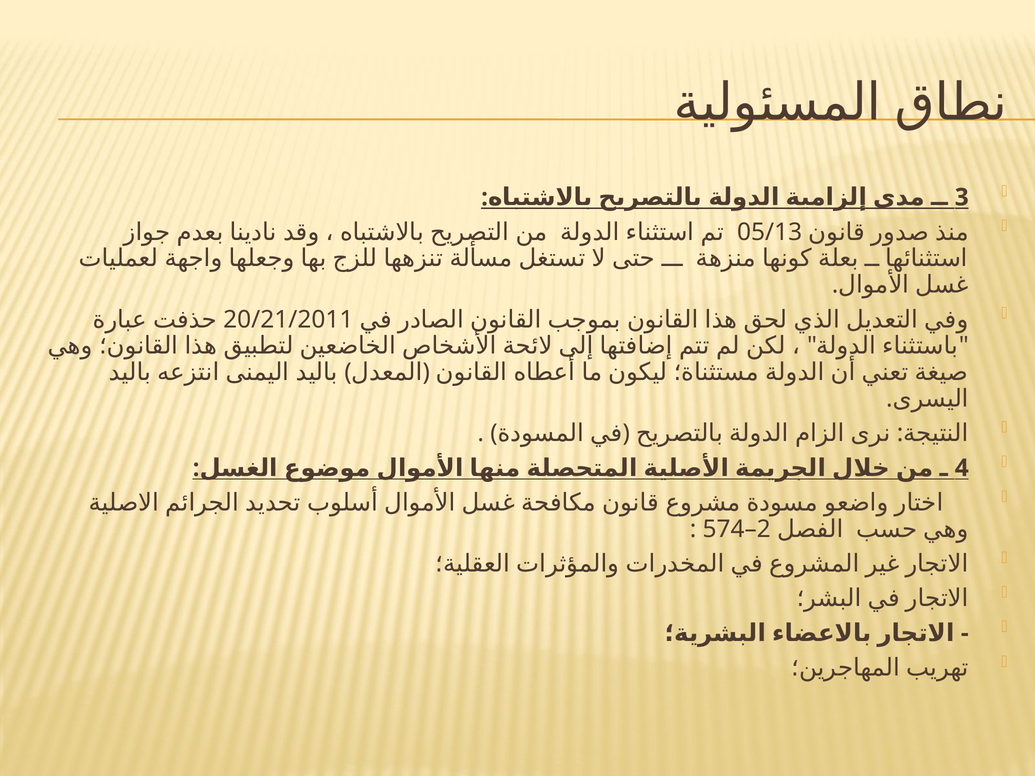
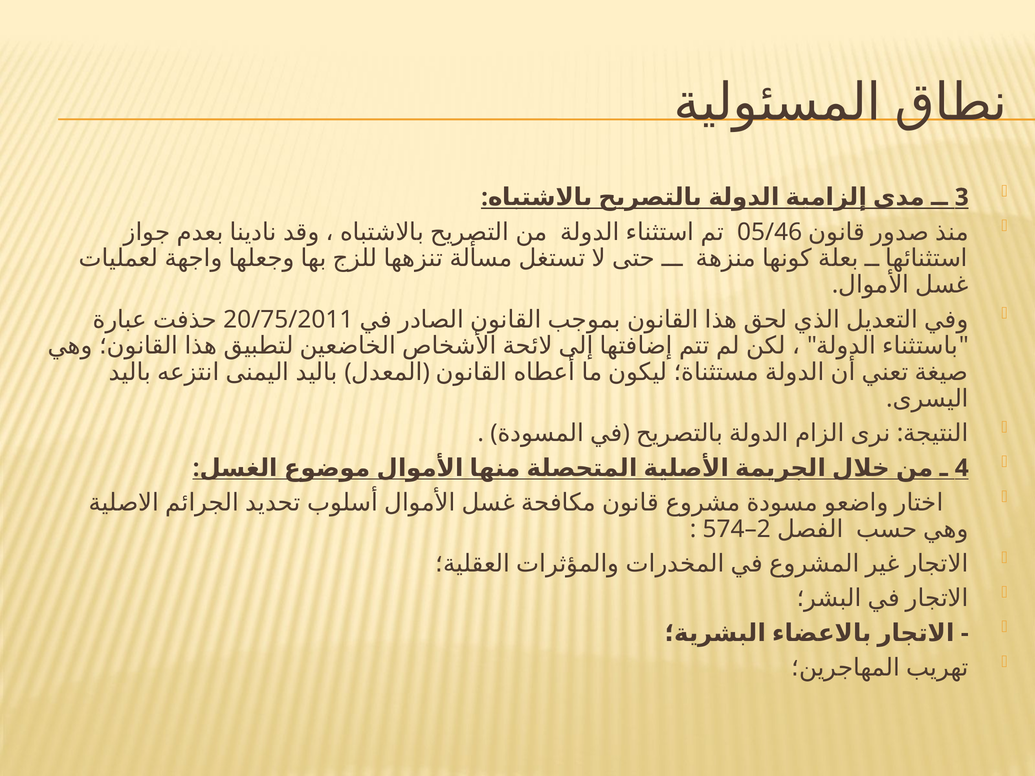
05/13: 05/13 -> 05/46
20/21/2011: 20/21/2011 -> 20/75/2011
